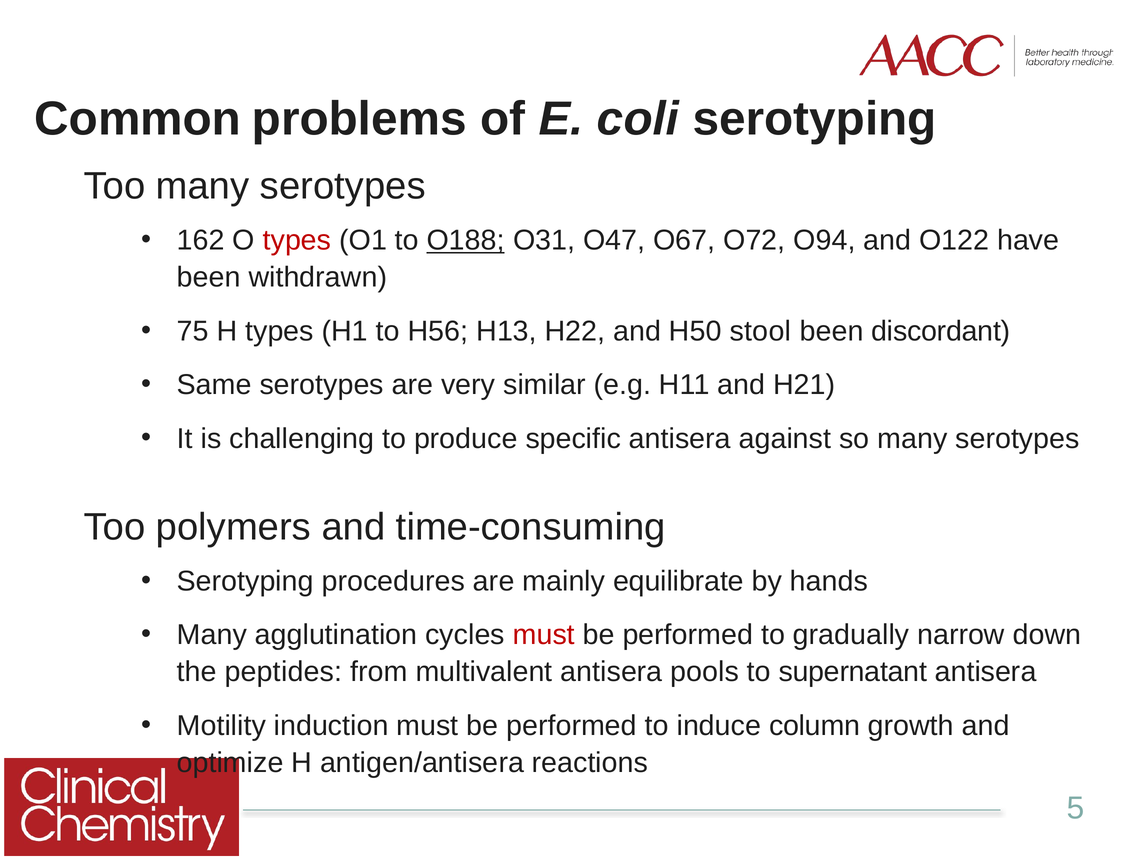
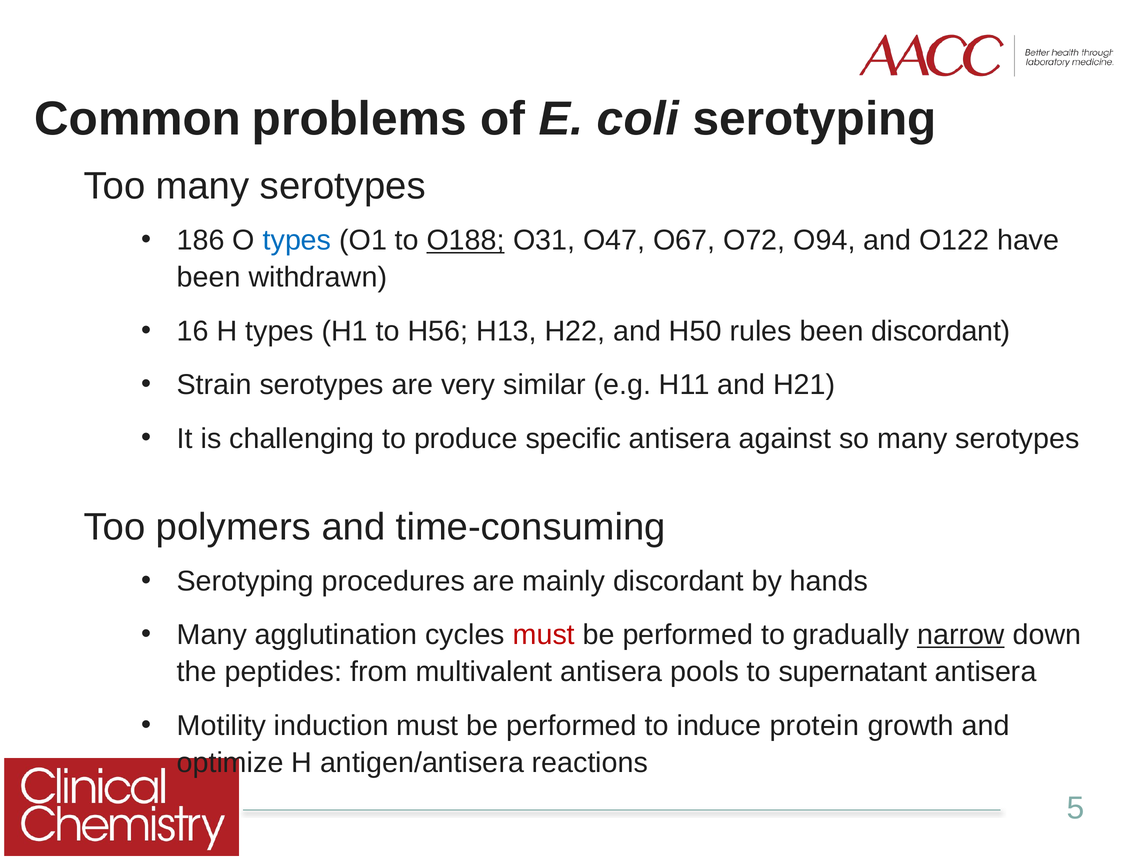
162: 162 -> 186
types at (297, 240) colour: red -> blue
75: 75 -> 16
stool: stool -> rules
Same: Same -> Strain
mainly equilibrate: equilibrate -> discordant
narrow underline: none -> present
column: column -> protein
